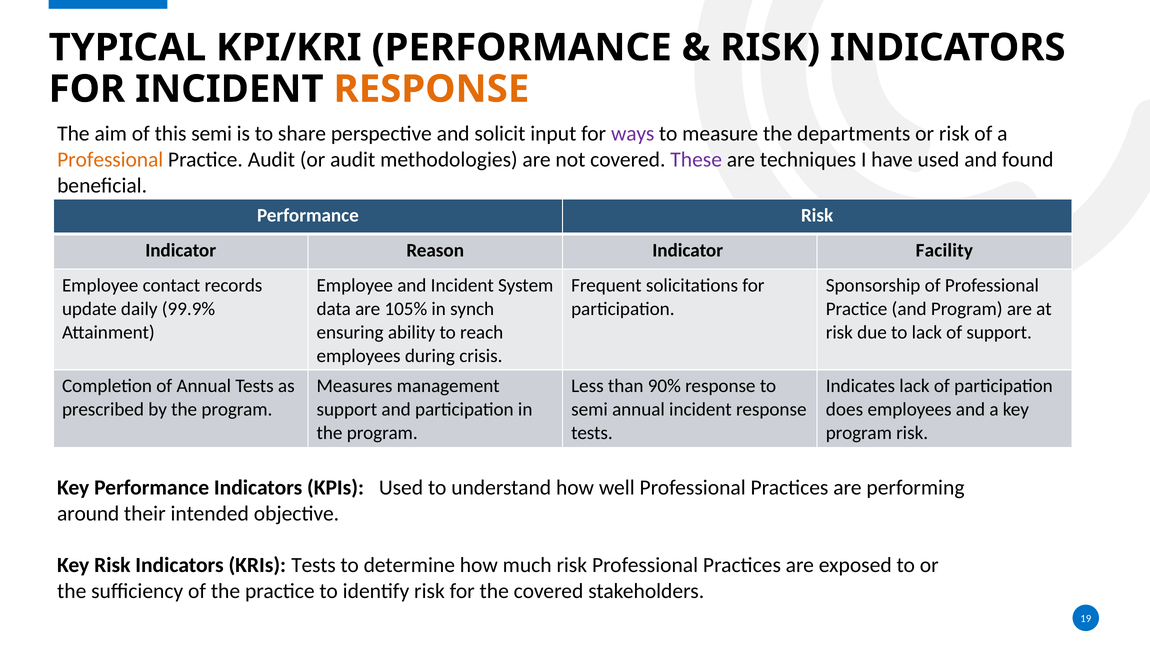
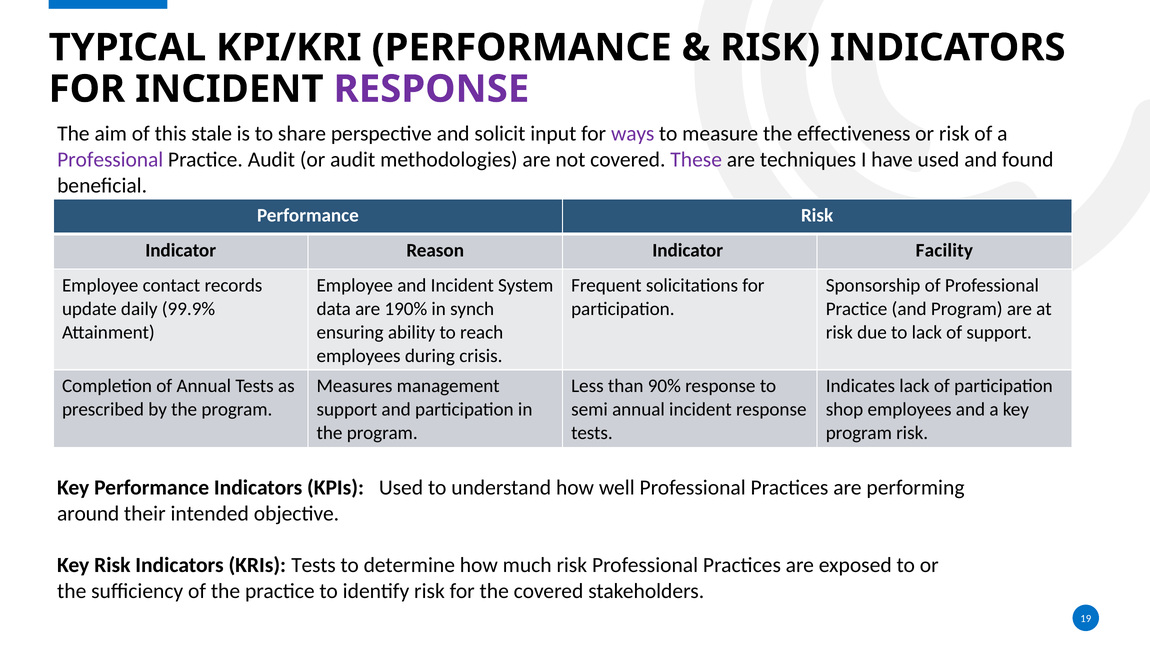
RESPONSE at (431, 89) colour: orange -> purple
this semi: semi -> stale
departments: departments -> effectiveness
Professional at (110, 160) colour: orange -> purple
105%: 105% -> 190%
does: does -> shop
